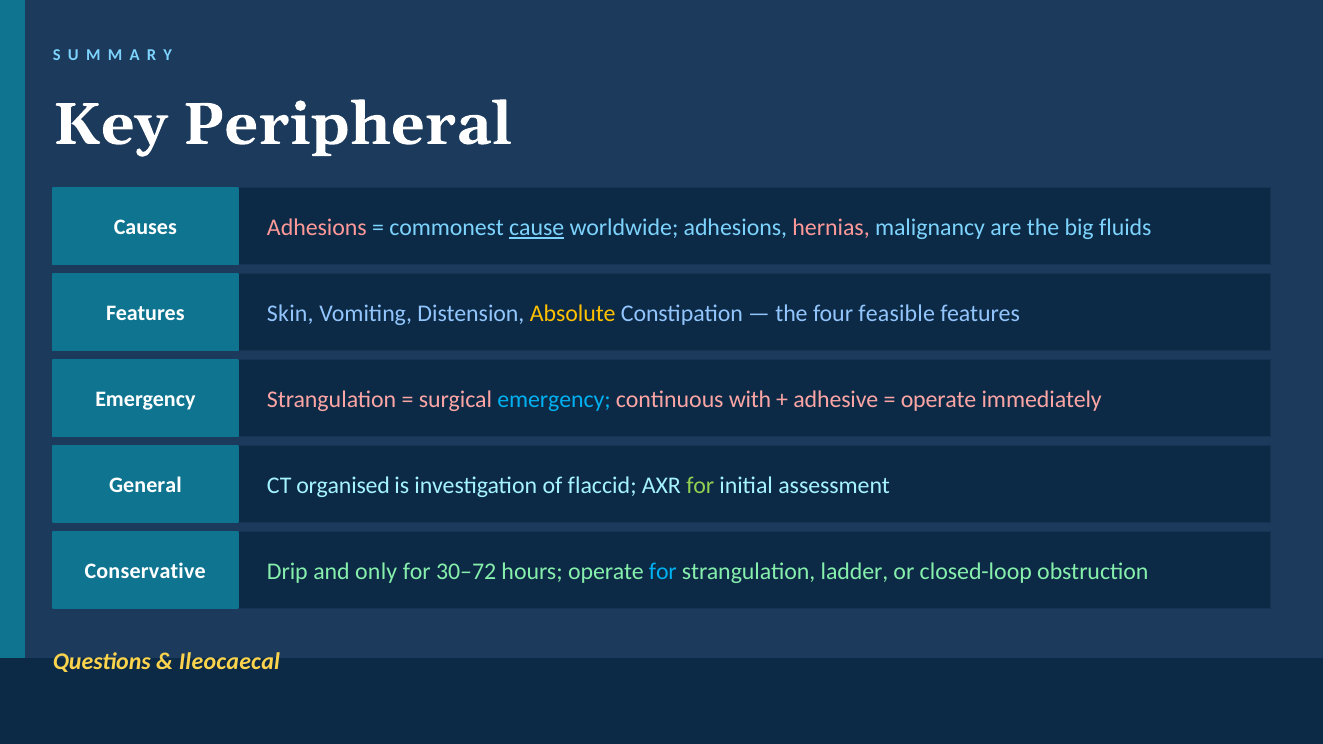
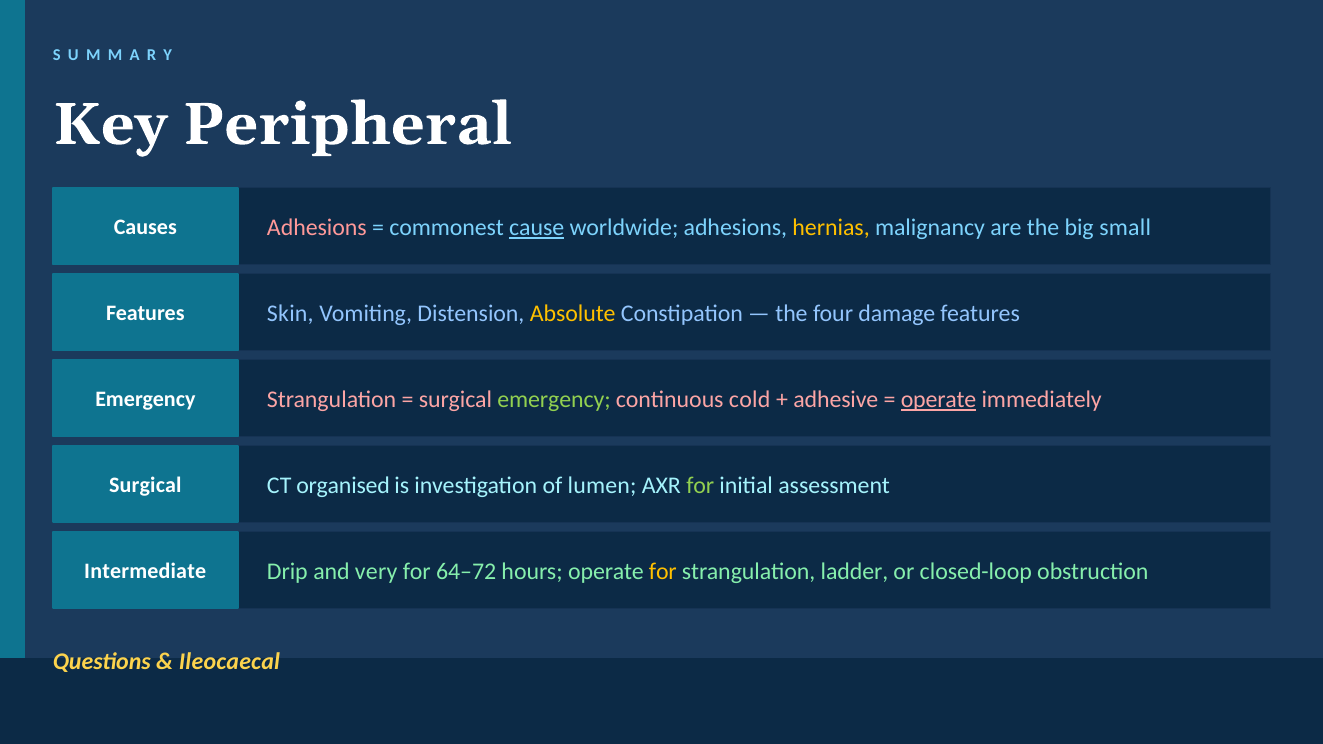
hernias colour: pink -> yellow
fluids: fluids -> small
feasible: feasible -> damage
emergency at (554, 400) colour: light blue -> light green
with: with -> cold
operate at (939, 400) underline: none -> present
General at (145, 486): General -> Surgical
flaccid: flaccid -> lumen
Conservative: Conservative -> Intermediate
only: only -> very
30–72: 30–72 -> 64–72
for at (663, 572) colour: light blue -> yellow
